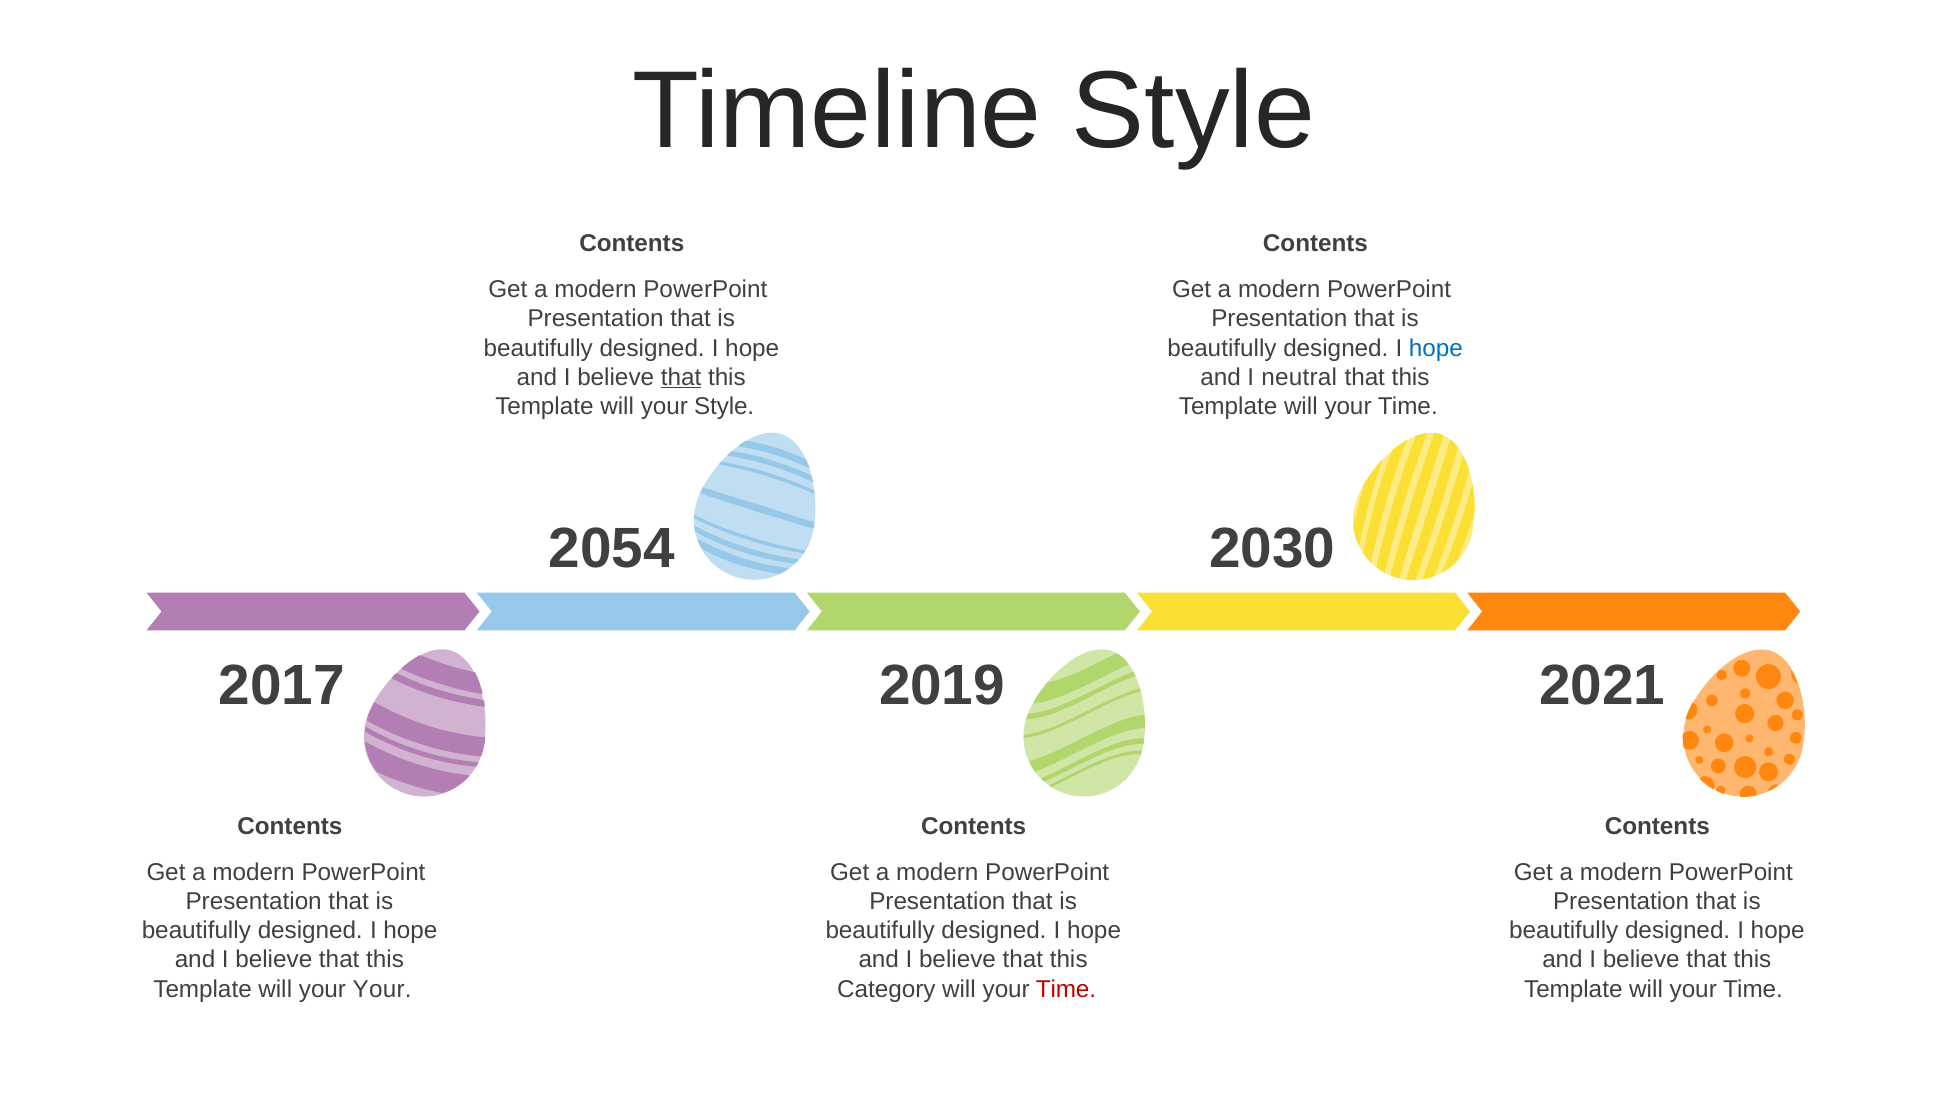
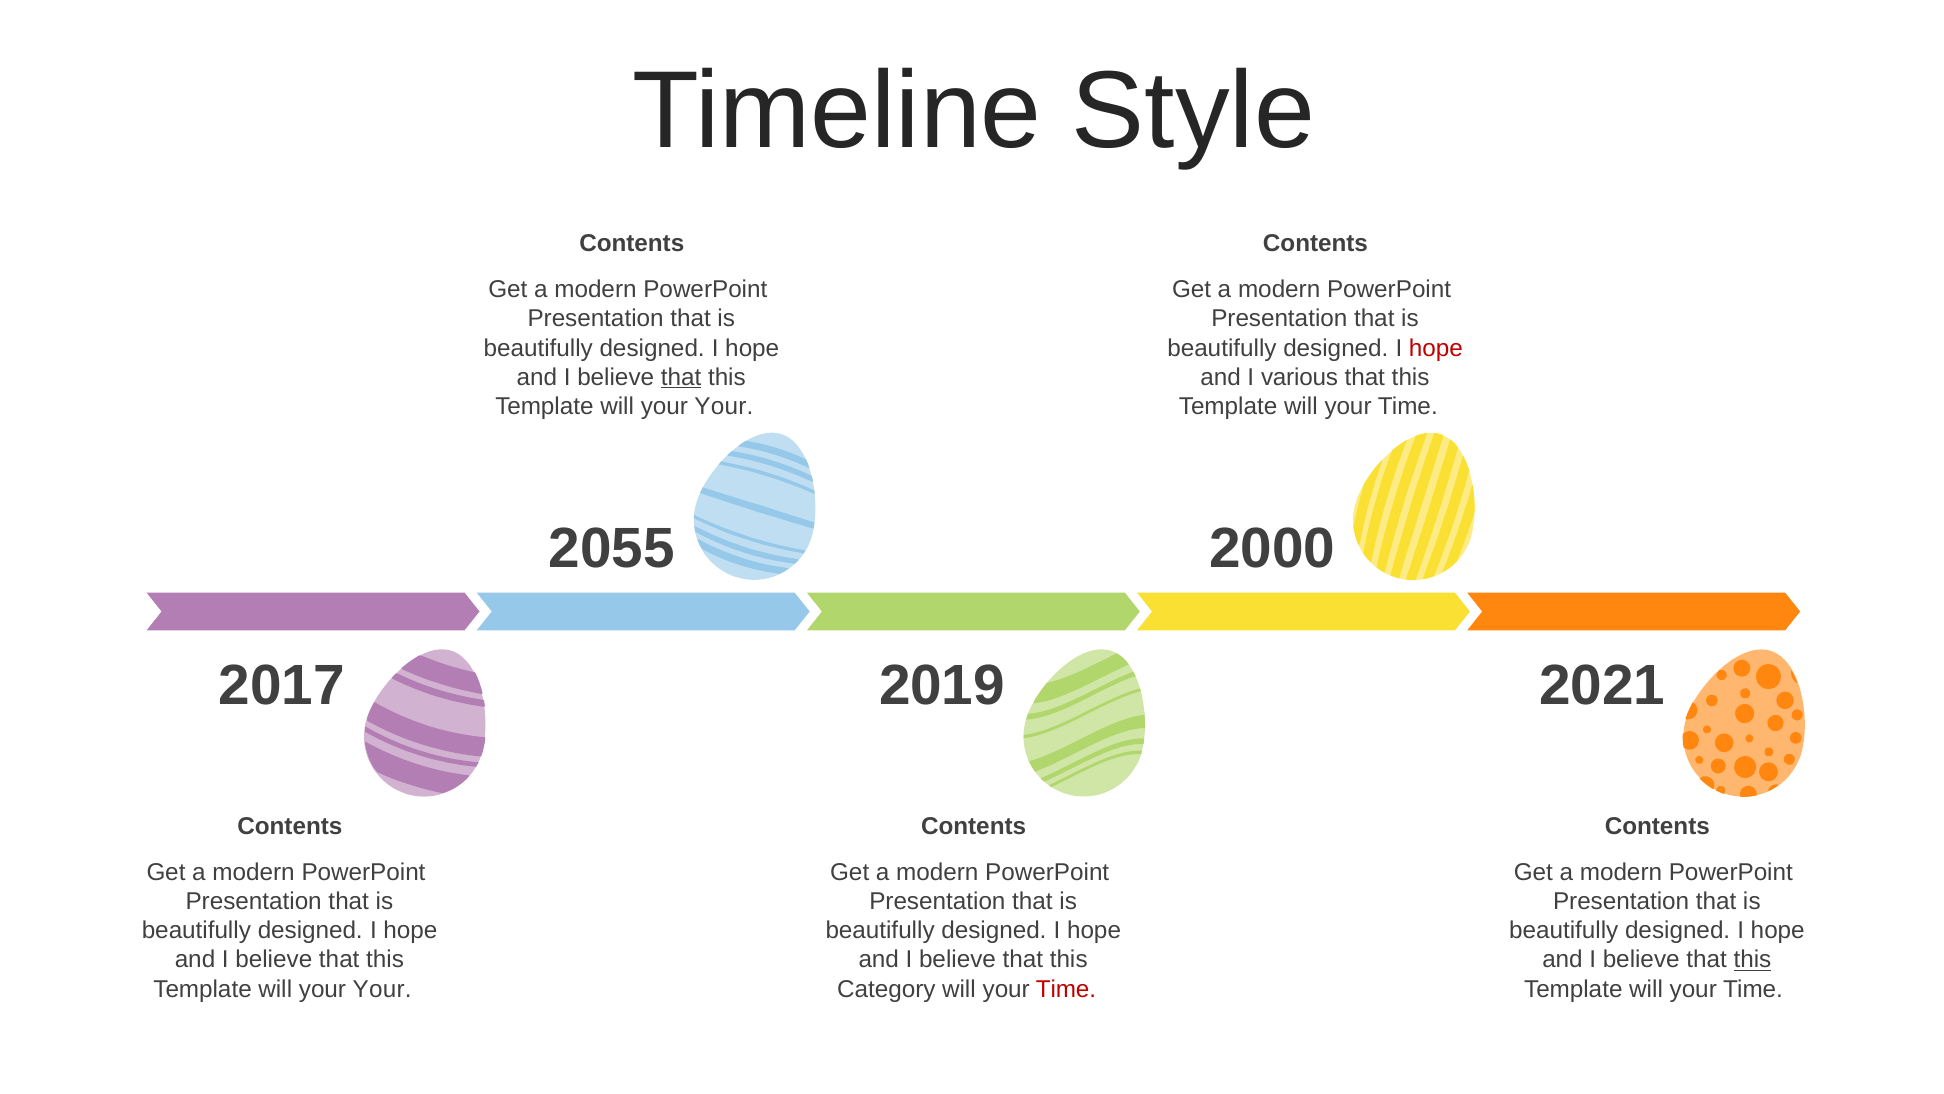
hope at (1436, 348) colour: blue -> red
neutral: neutral -> various
Style at (724, 406): Style -> Your
2054: 2054 -> 2055
2030: 2030 -> 2000
this at (1752, 959) underline: none -> present
